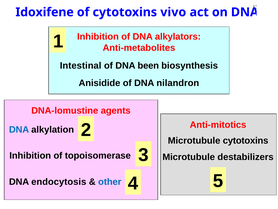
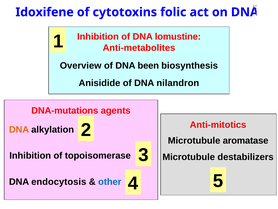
vivo: vivo -> folic
alkylators: alkylators -> lomustine
Intestinal: Intestinal -> Overview
DNA-lomustine: DNA-lomustine -> DNA-mutations
DNA at (19, 129) colour: blue -> orange
Microtubule cytotoxins: cytotoxins -> aromatase
